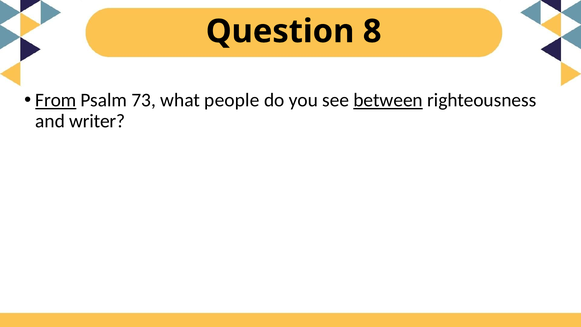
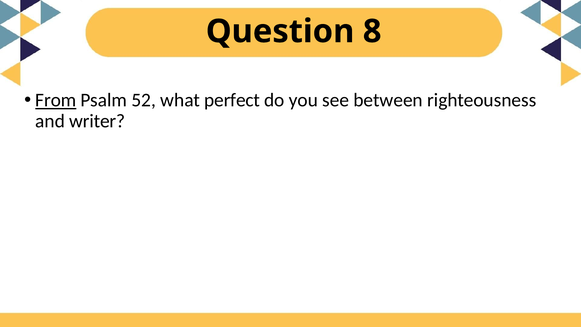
73: 73 -> 52
people: people -> perfect
between underline: present -> none
